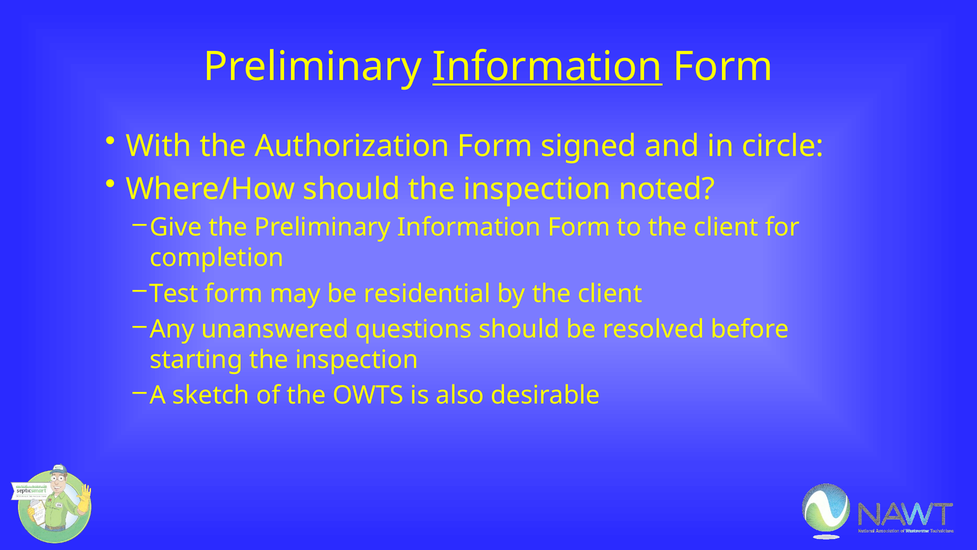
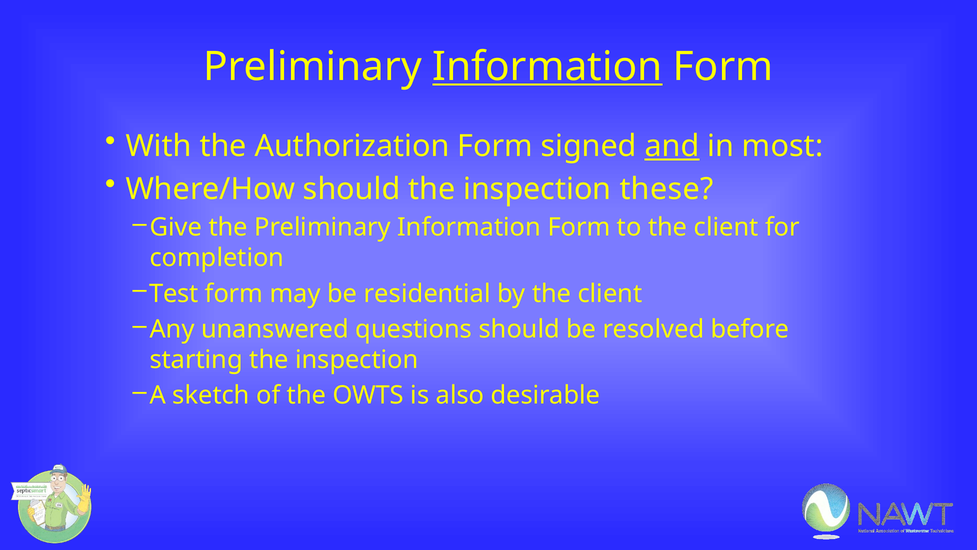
and underline: none -> present
circle: circle -> most
noted: noted -> these
